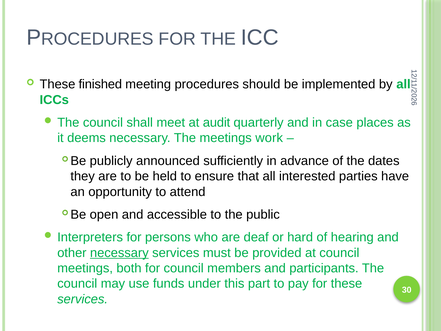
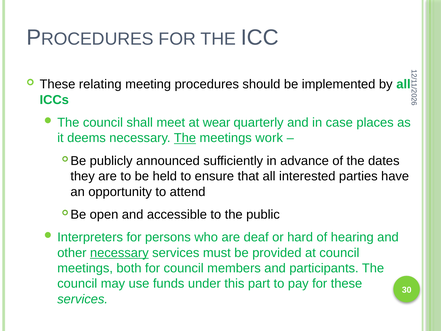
finished: finished -> relating
audit: audit -> wear
The at (185, 138) underline: none -> present
